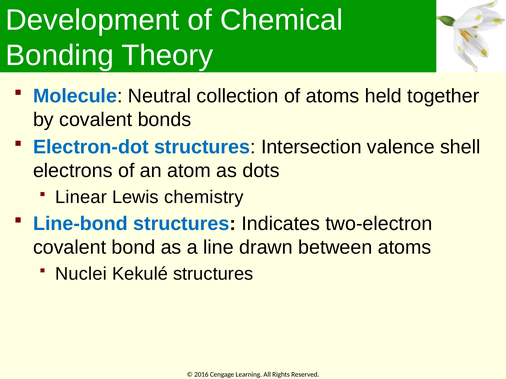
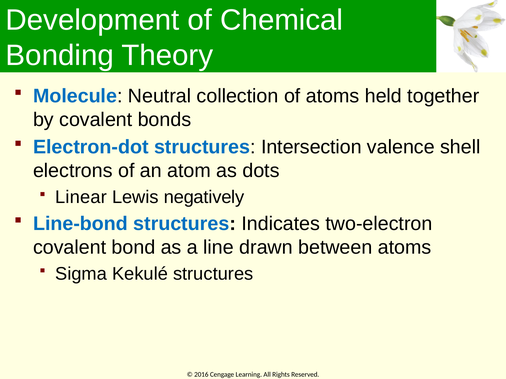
chemistry: chemistry -> negatively
Nuclei: Nuclei -> Sigma
